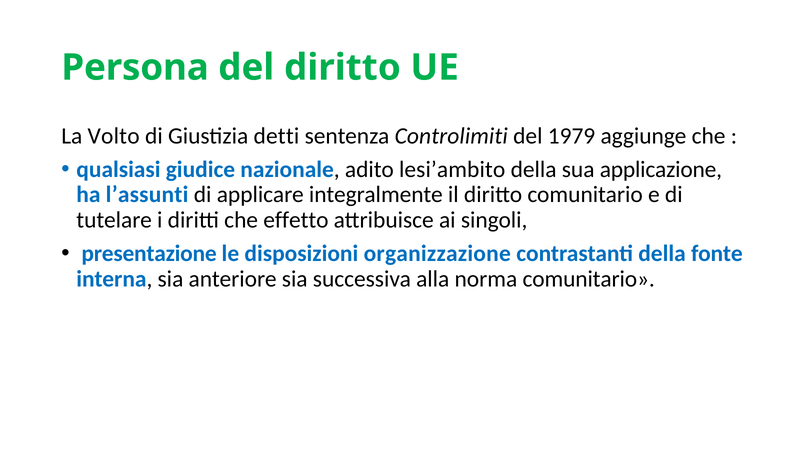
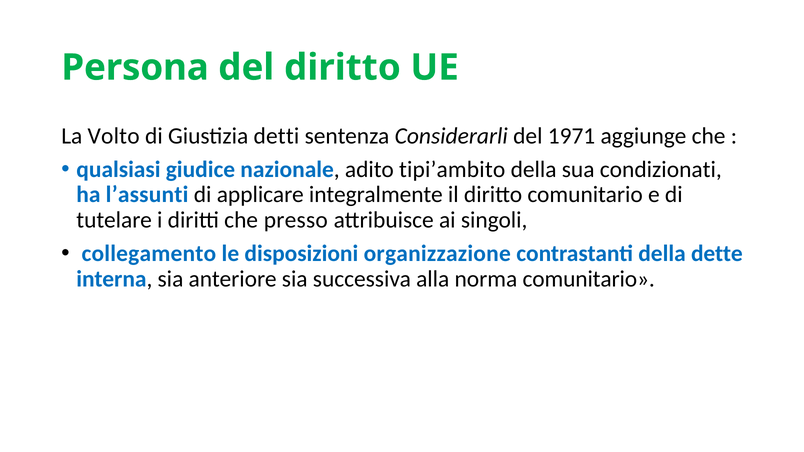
Controlimiti: Controlimiti -> Considerarli
1979: 1979 -> 1971
lesi’ambito: lesi’ambito -> tipi’ambito
applicazione: applicazione -> condizionati
effetto: effetto -> presso
presentazione: presentazione -> collegamento
fonte: fonte -> dette
